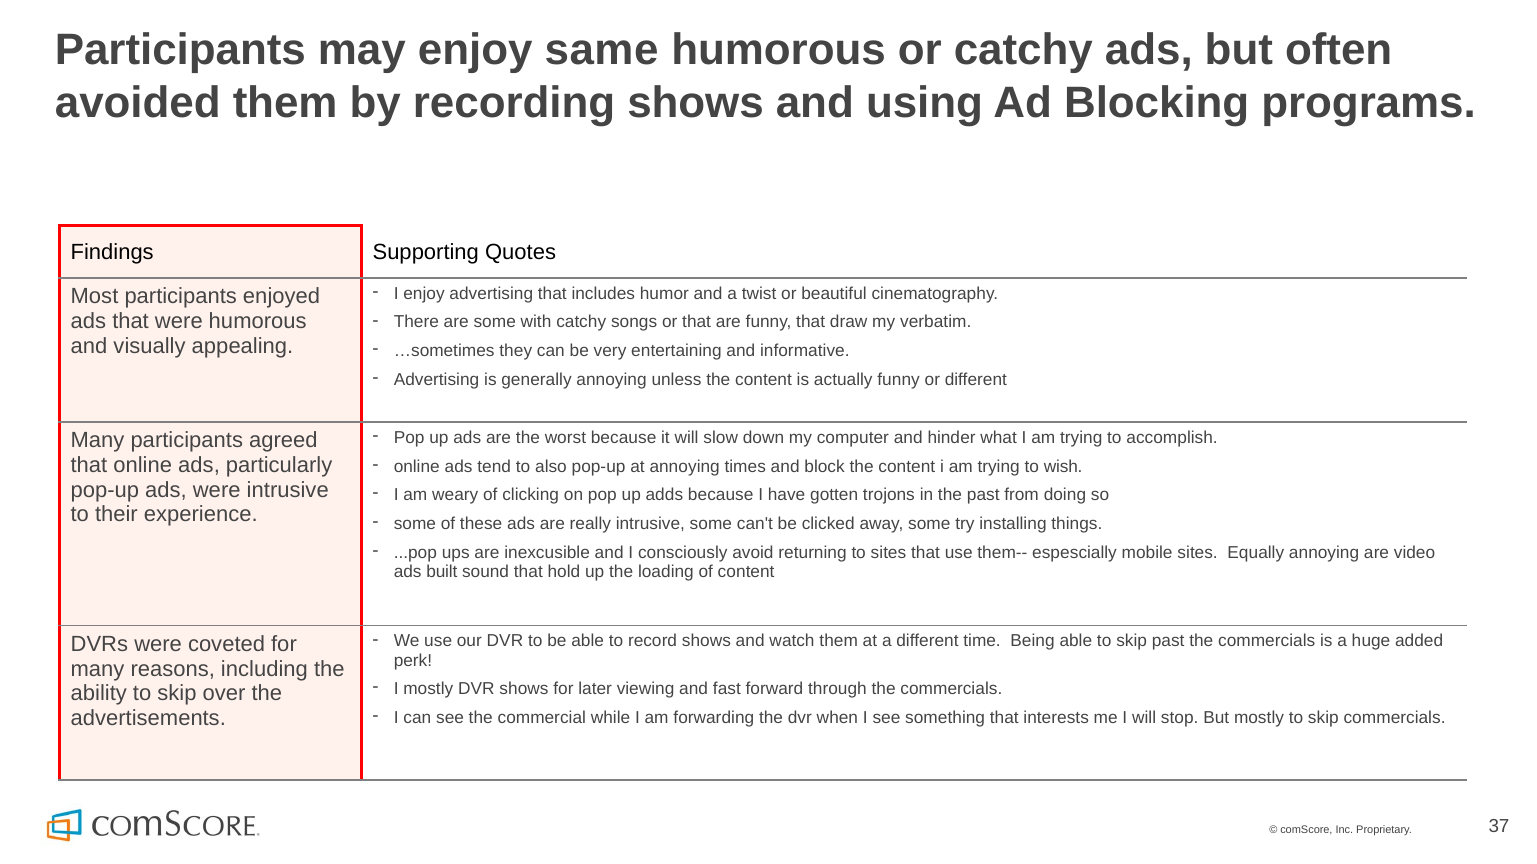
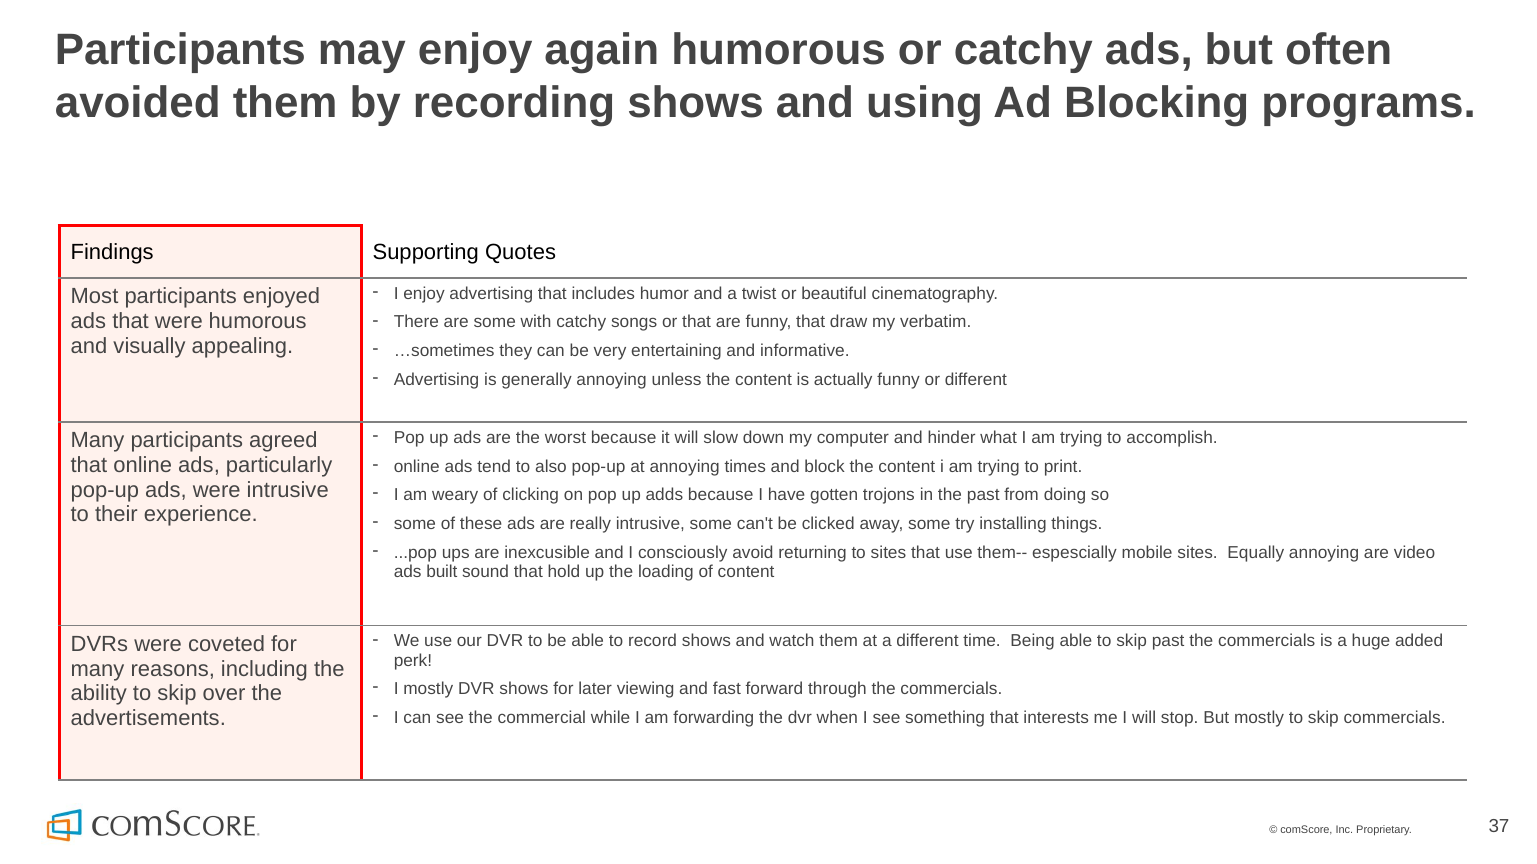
same: same -> again
wish: wish -> print
